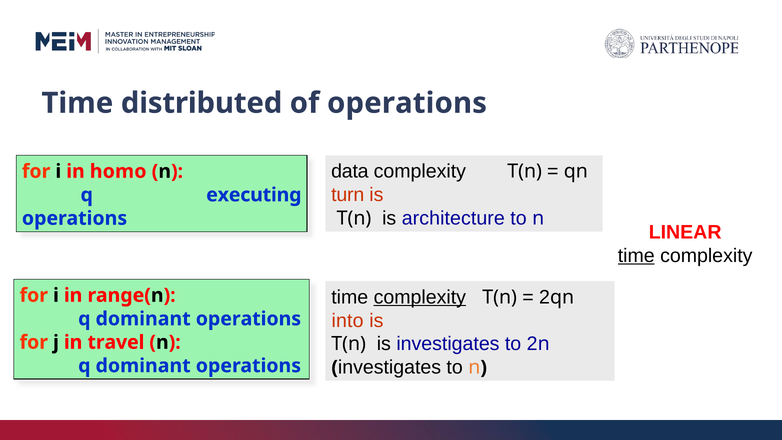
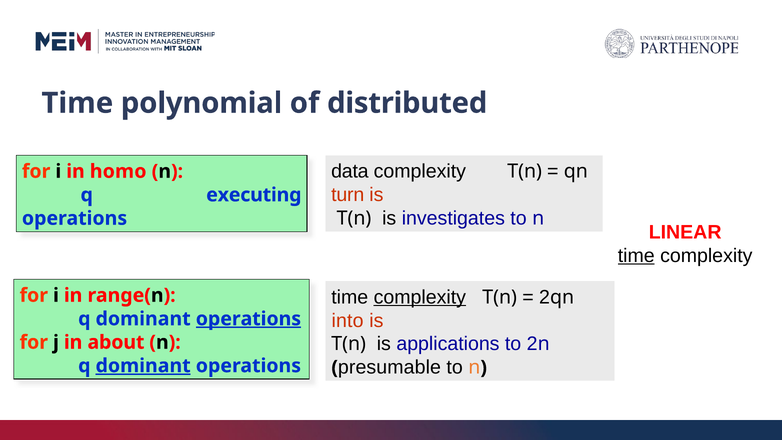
distributed: distributed -> polynomial
of operations: operations -> distributed
architecture: architecture -> investigates
operations at (248, 319) underline: none -> present
is investigates: investigates -> applications
travel: travel -> about
dominant at (143, 366) underline: none -> present
investigates at (389, 367): investigates -> presumable
